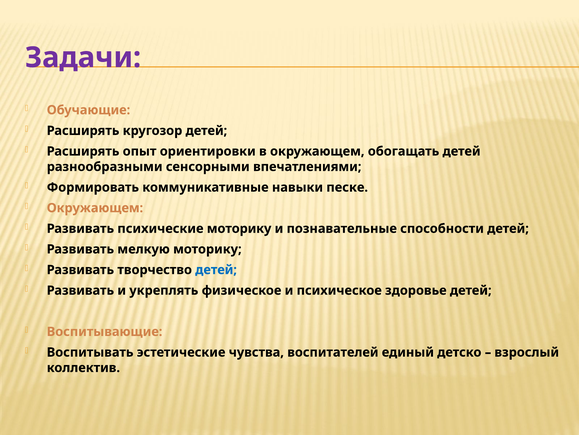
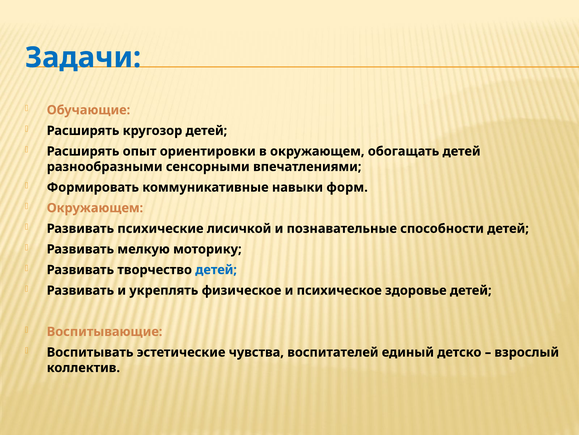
Задачи colour: purple -> blue
песке: песке -> форм
психические моторику: моторику -> лисичкой
